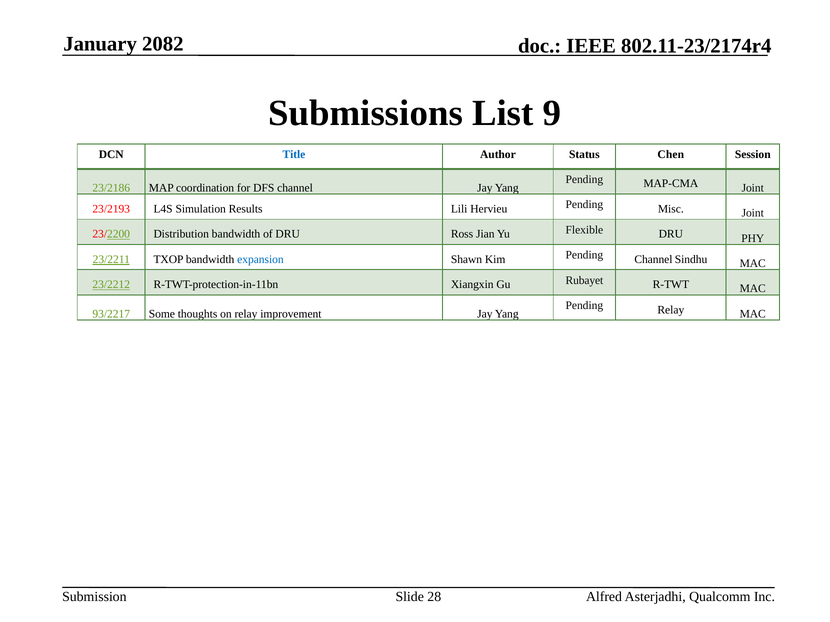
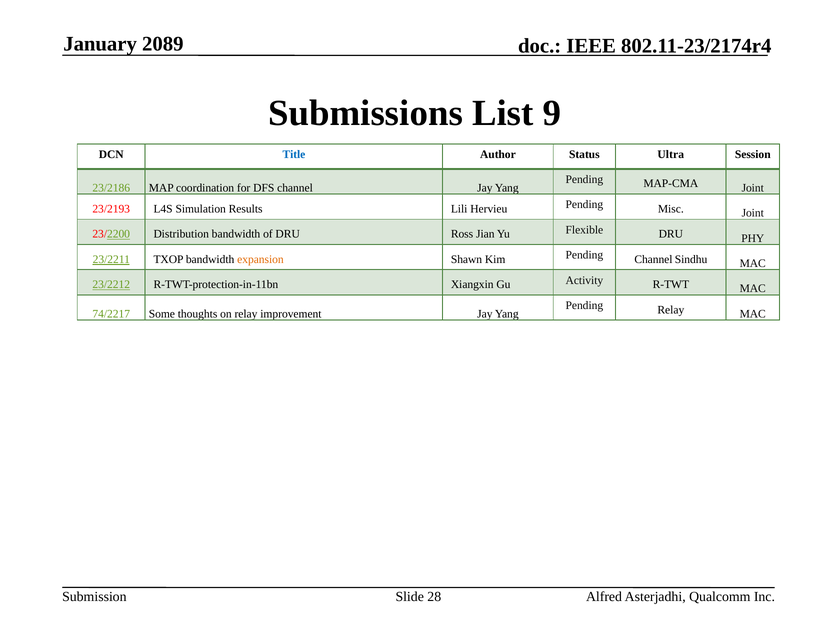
2082: 2082 -> 2089
Chen: Chen -> Ultra
expansion colour: blue -> orange
Rubayet: Rubayet -> Activity
93/2217: 93/2217 -> 74/2217
